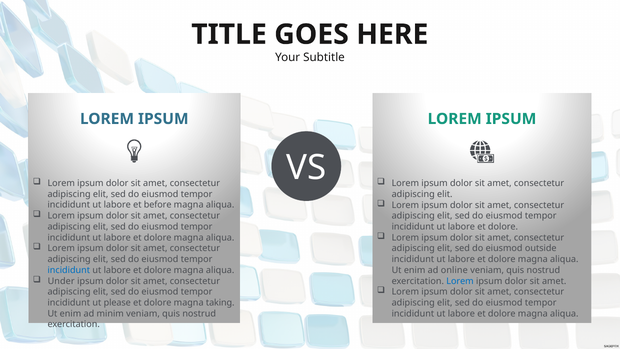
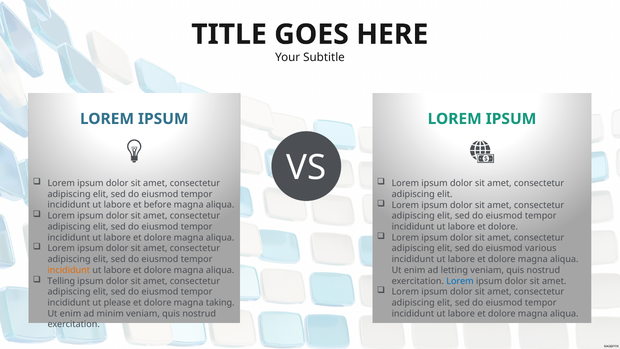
outside: outside -> various
incididunt at (69, 270) colour: blue -> orange
online: online -> letting
Under: Under -> Telling
